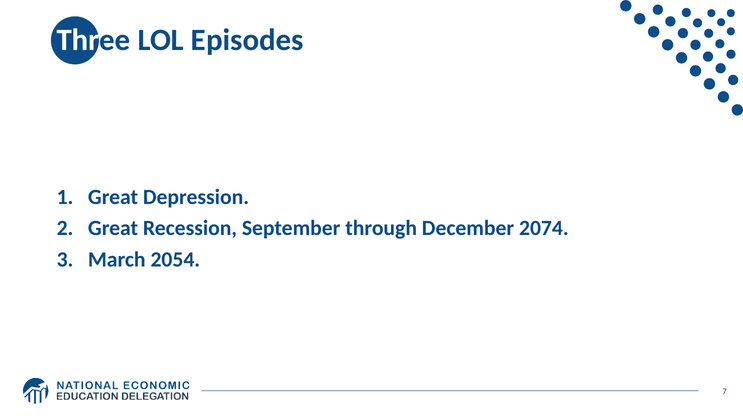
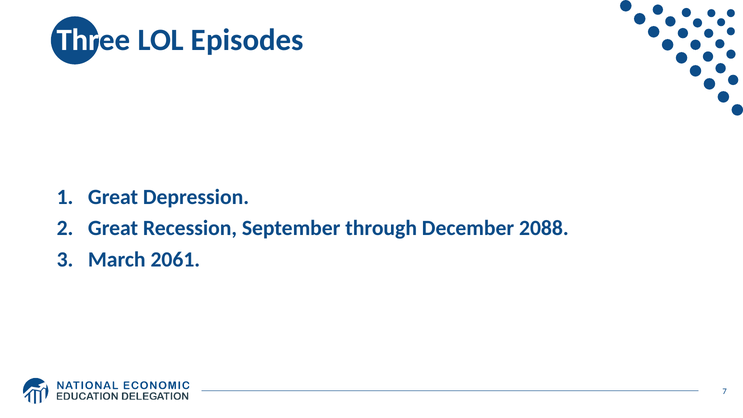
2074: 2074 -> 2088
2054: 2054 -> 2061
